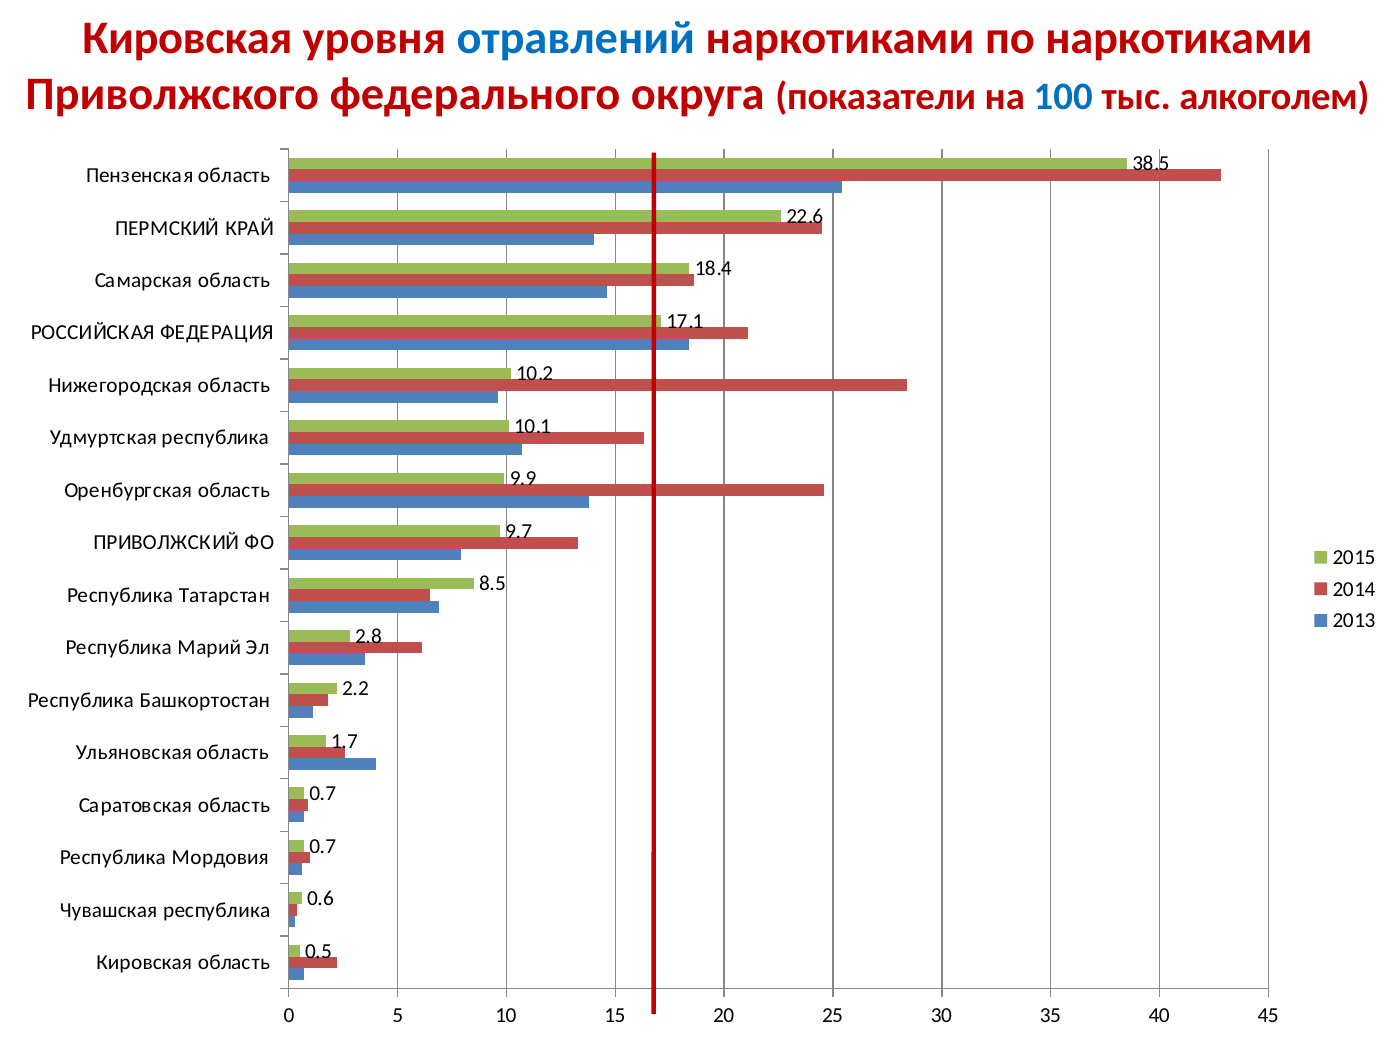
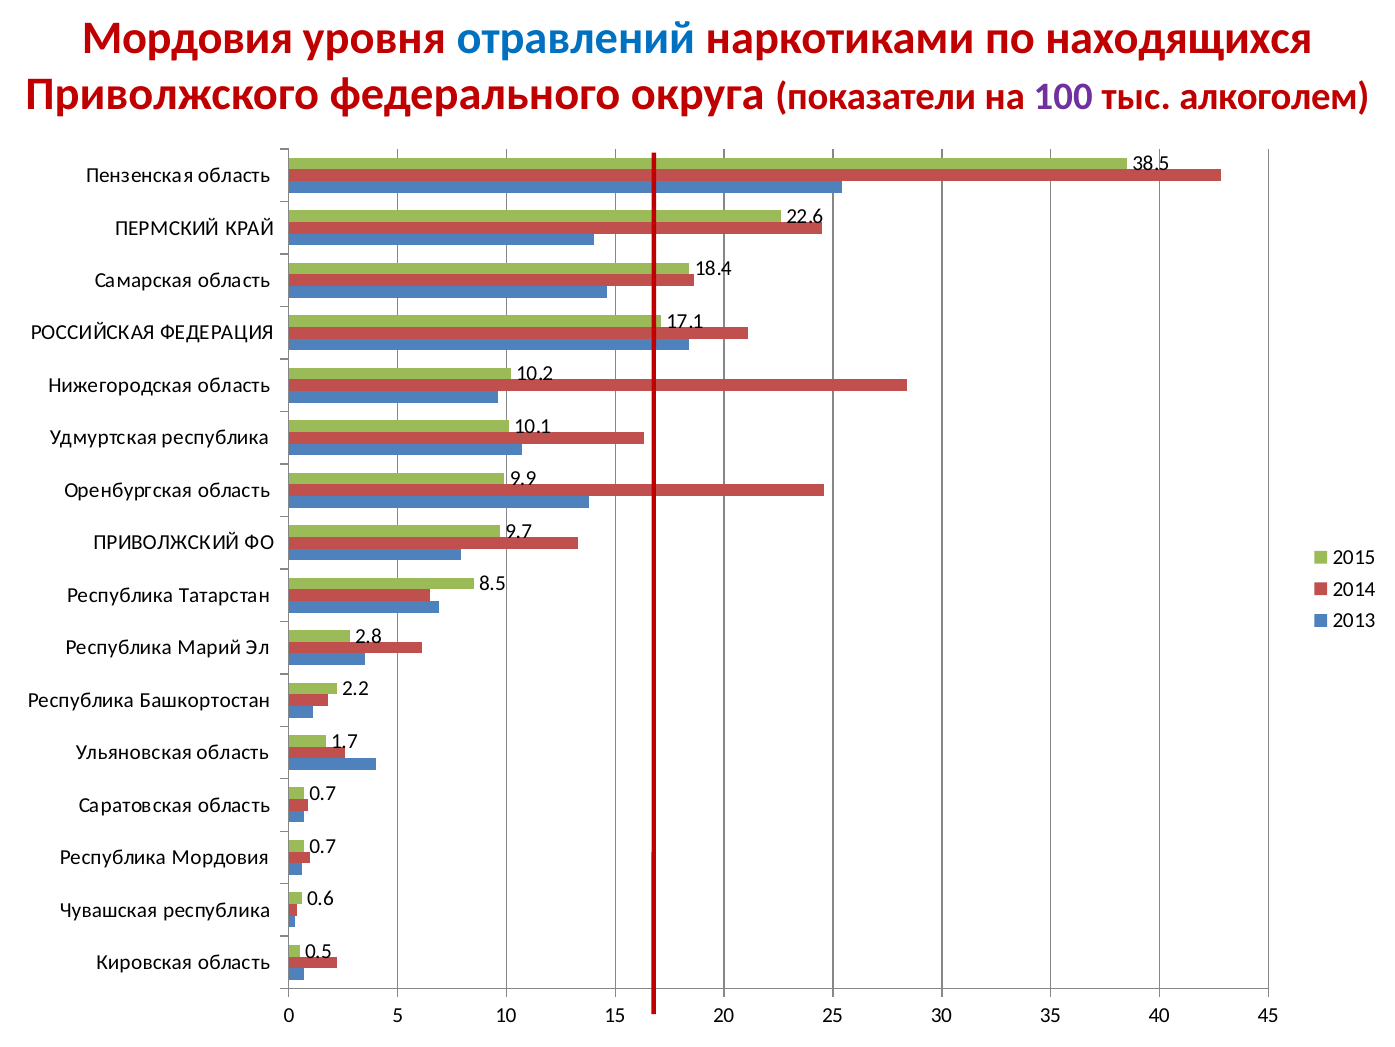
Кировская at (188, 38): Кировская -> Мордовия
по наркотиками: наркотиками -> находящихся
100 colour: blue -> purple
